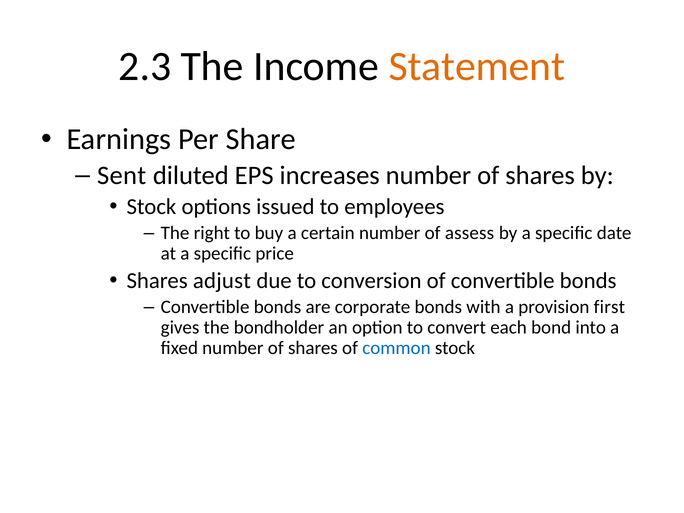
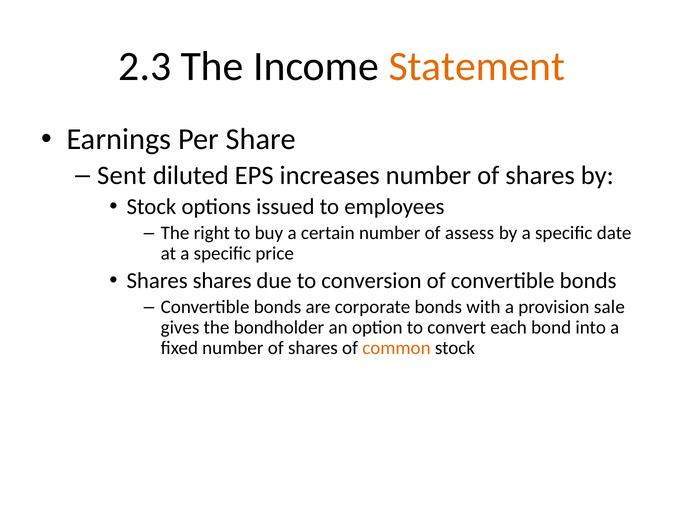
Shares adjust: adjust -> shares
first: first -> sale
common colour: blue -> orange
